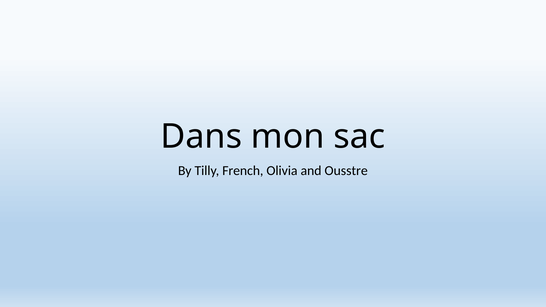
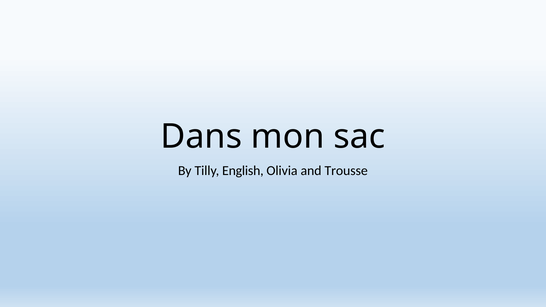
French: French -> English
Ousstre: Ousstre -> Trousse
